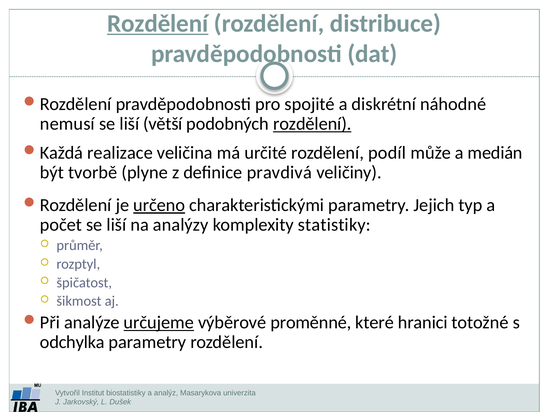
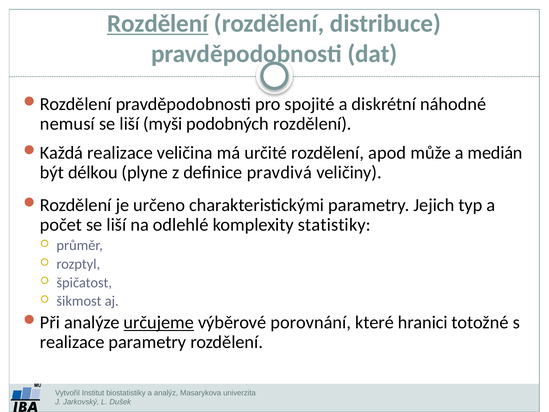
větší: větší -> myši
rozdělení at (312, 124) underline: present -> none
podíl: podíl -> apod
tvorbě: tvorbě -> délkou
určeno underline: present -> none
analýzy: analýzy -> odlehlé
proměnné: proměnné -> porovnání
odchylka at (72, 342): odchylka -> realizace
